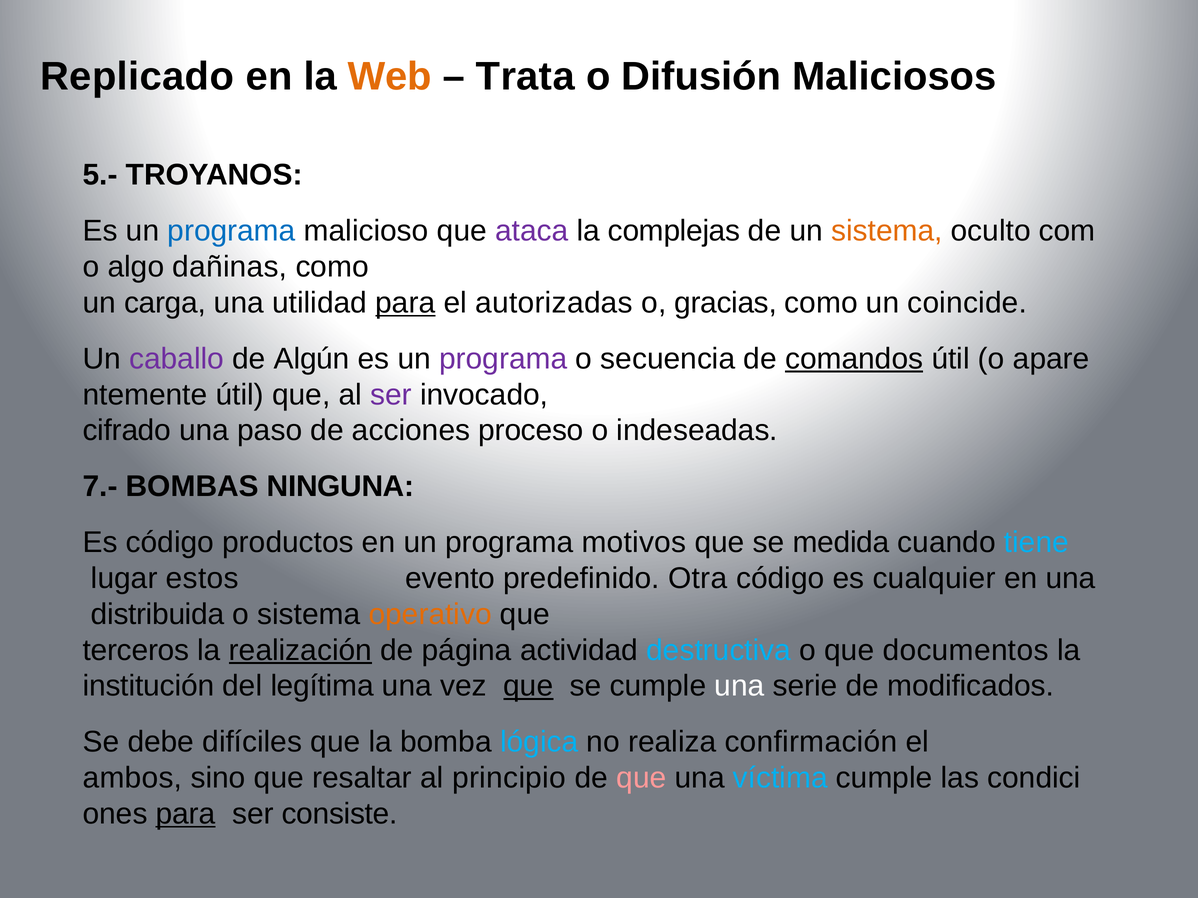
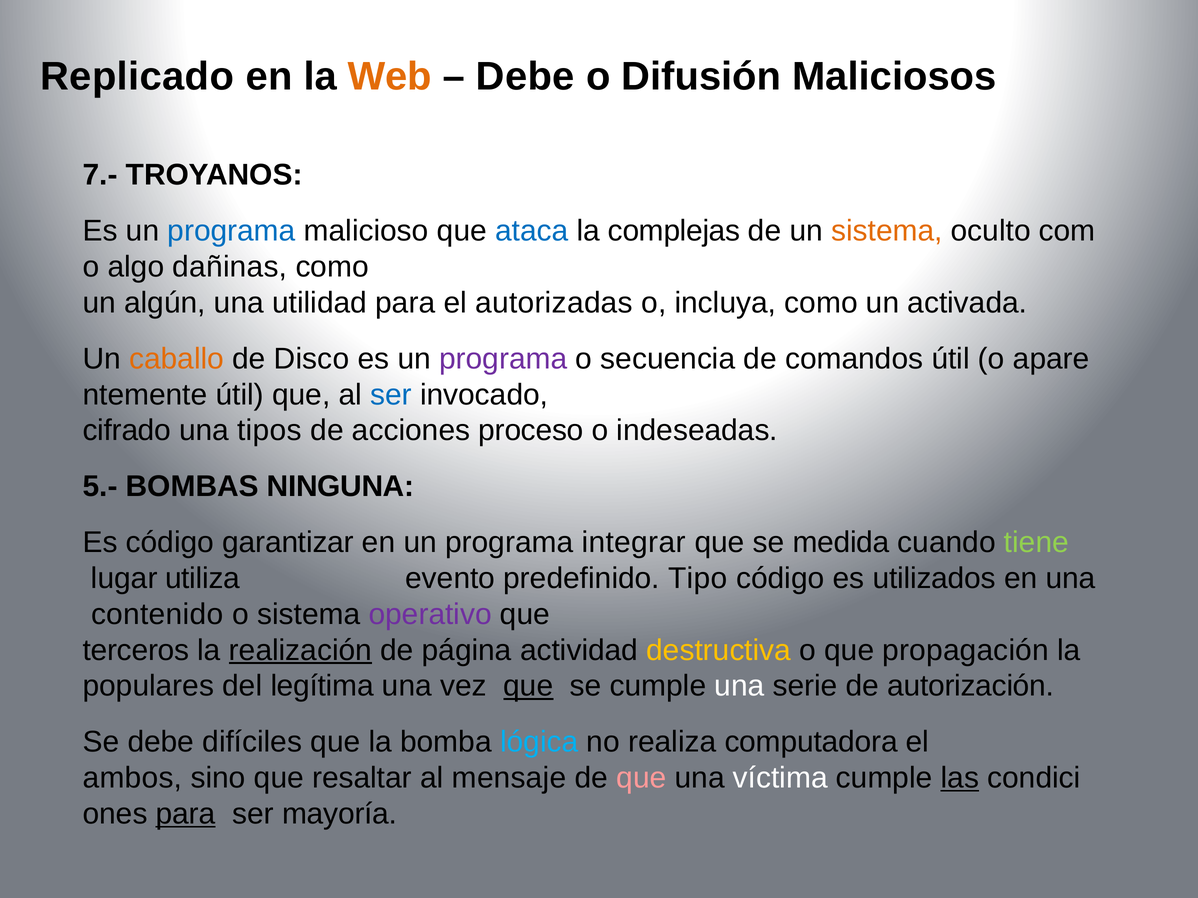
Trata at (525, 77): Trata -> Debe
5.-: 5.- -> 7.-
ataca colour: purple -> blue
carga: carga -> algún
para at (405, 303) underline: present -> none
gracias: gracias -> incluya
coincide: coincide -> activada
caballo colour: purple -> orange
Algún: Algún -> Disco
comandos underline: present -> none
ser at (391, 395) colour: purple -> blue
paso: paso -> tipos
7.-: 7.- -> 5.-
productos: productos -> garantizar
motivos: motivos -> integrar
tiene colour: light blue -> light green
estos: estos -> utiliza
Otra: Otra -> Tipo
cualquier: cualquier -> utilizados
distribuida: distribuida -> contenido
operativo colour: orange -> purple
destructiva colour: light blue -> yellow
documentos: documentos -> propagación
institución: institución -> populares
modificados: modificados -> autorización
confirmación: confirmación -> computadora
principio: principio -> mensaje
víctima colour: light blue -> white
las underline: none -> present
consiste: consiste -> mayoría
